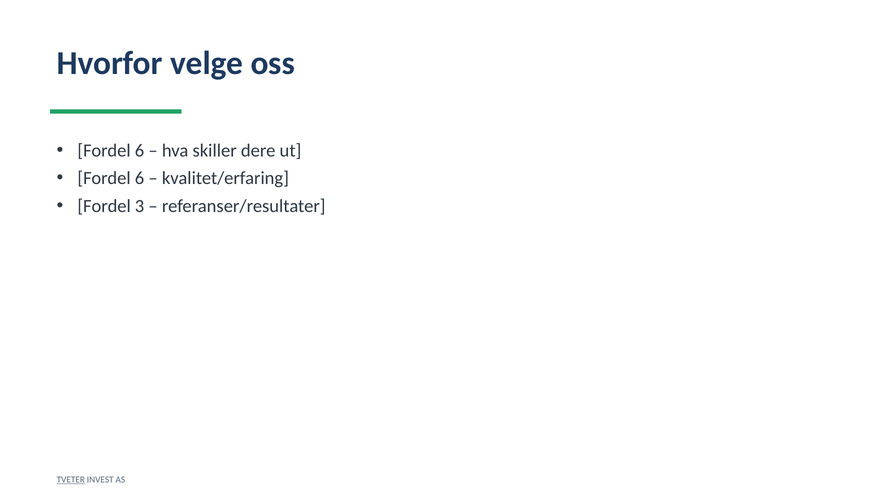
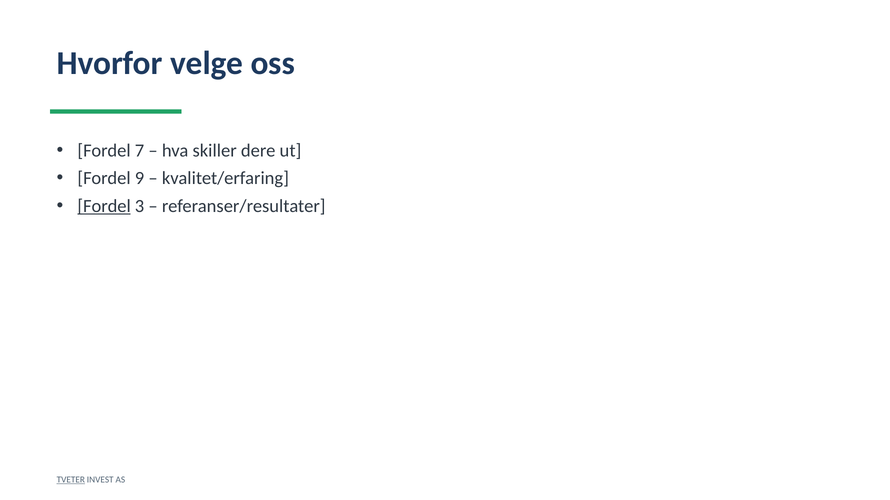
6 at (140, 151): 6 -> 7
6 at (140, 179): 6 -> 9
Fordel at (104, 206) underline: none -> present
